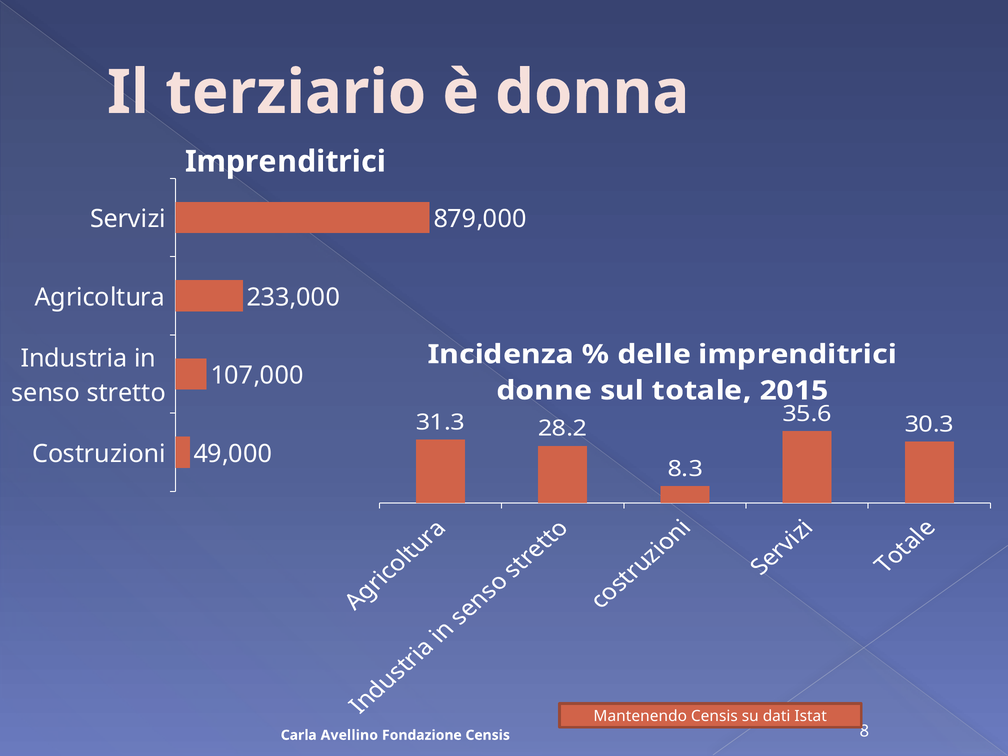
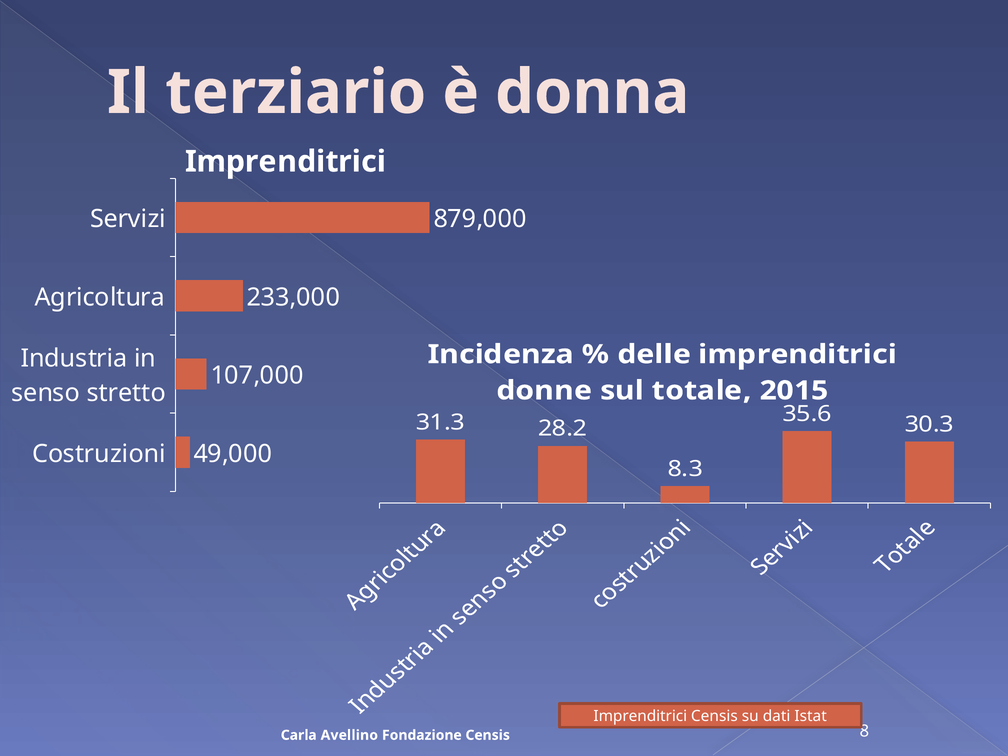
Mantenendo at (640, 716): Mantenendo -> Imprenditrici
